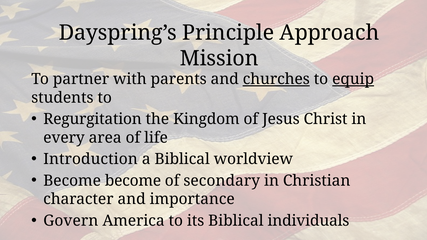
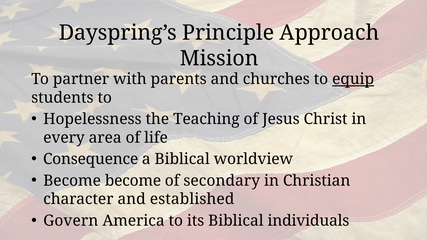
churches underline: present -> none
Regurgitation: Regurgitation -> Hopelessness
Kingdom: Kingdom -> Teaching
Introduction: Introduction -> Consequence
importance: importance -> established
